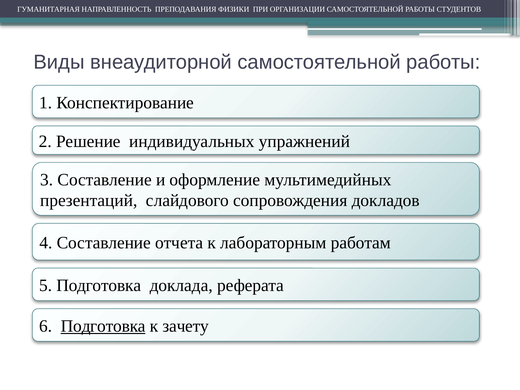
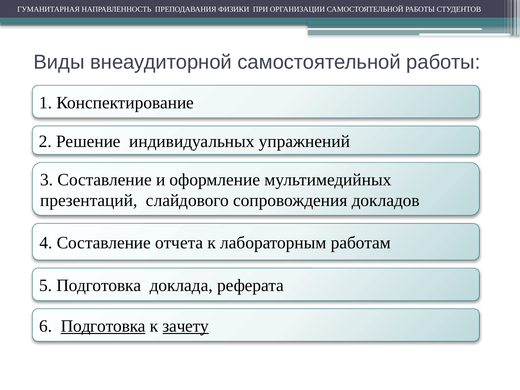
зачету underline: none -> present
